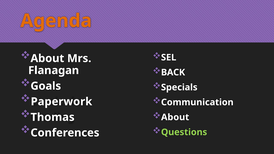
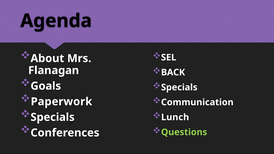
Agenda colour: orange -> black
Thomas at (53, 117): Thomas -> Specials
About at (175, 117): About -> Lunch
